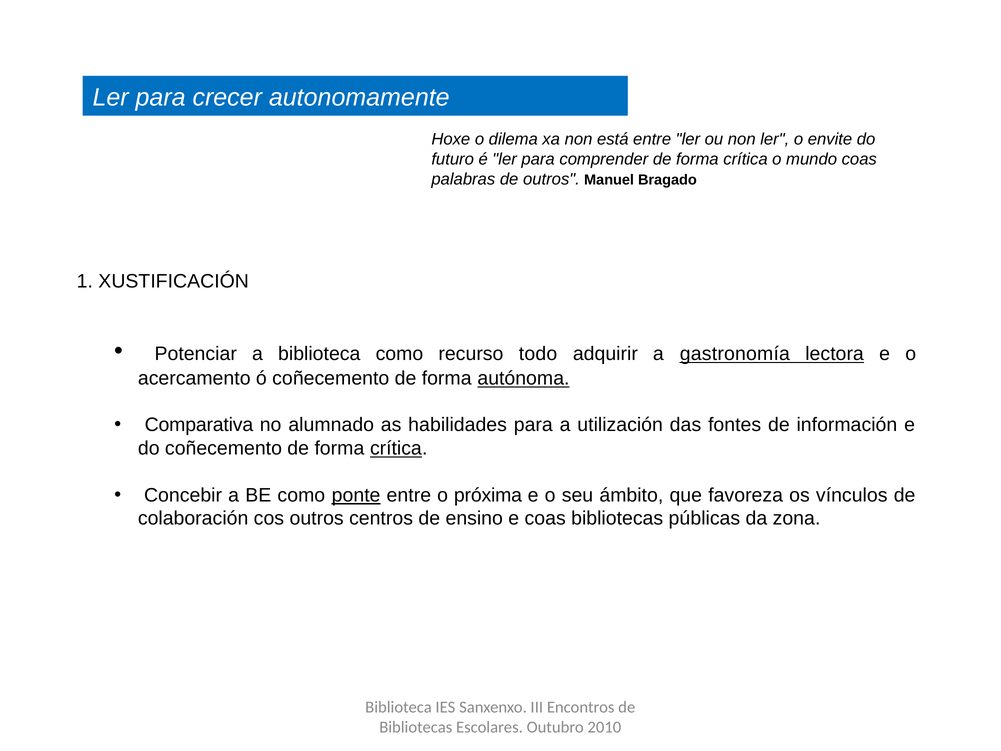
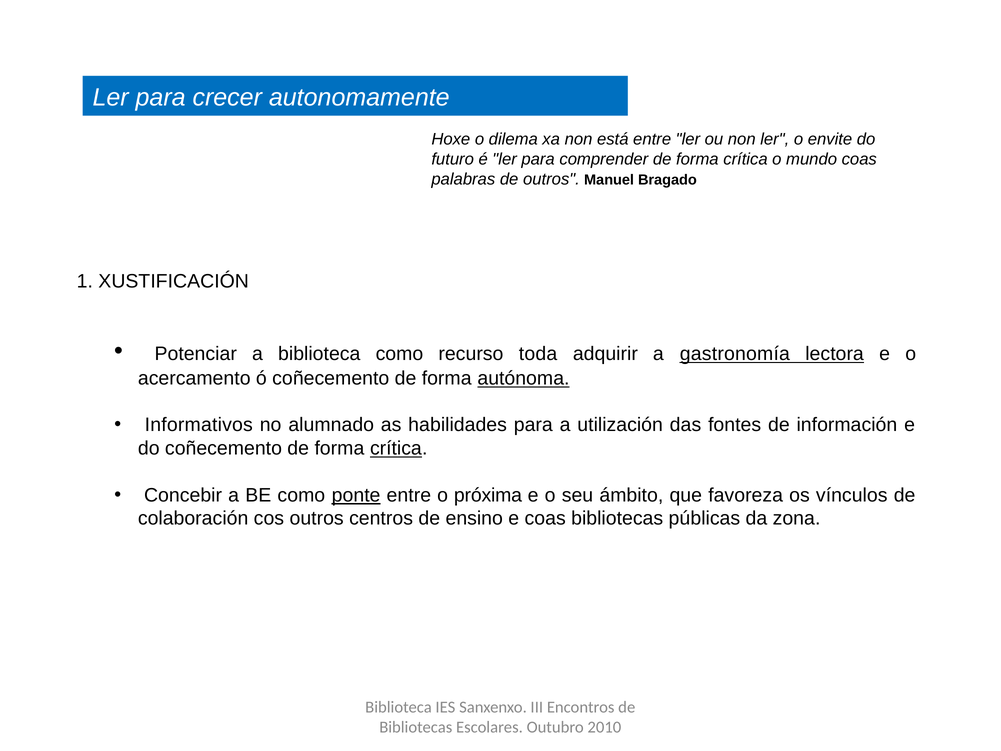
todo: todo -> toda
Comparativa: Comparativa -> Informativos
